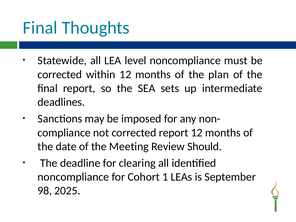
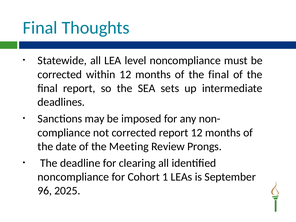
months of the plan: plan -> final
Should: Should -> Prongs
98: 98 -> 96
